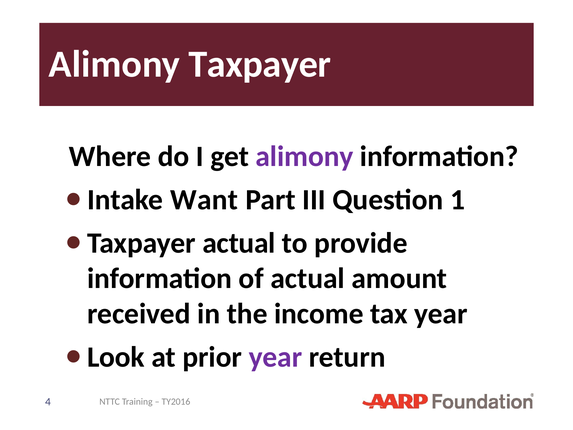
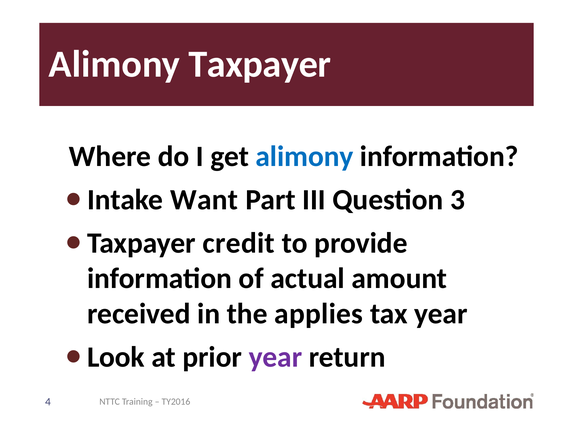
alimony at (304, 156) colour: purple -> blue
1: 1 -> 3
actual at (239, 243): actual -> credit
income: income -> applies
